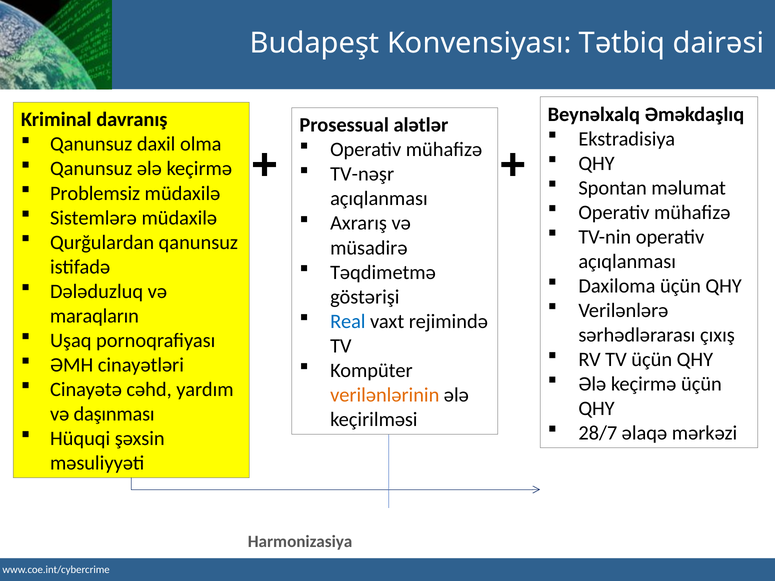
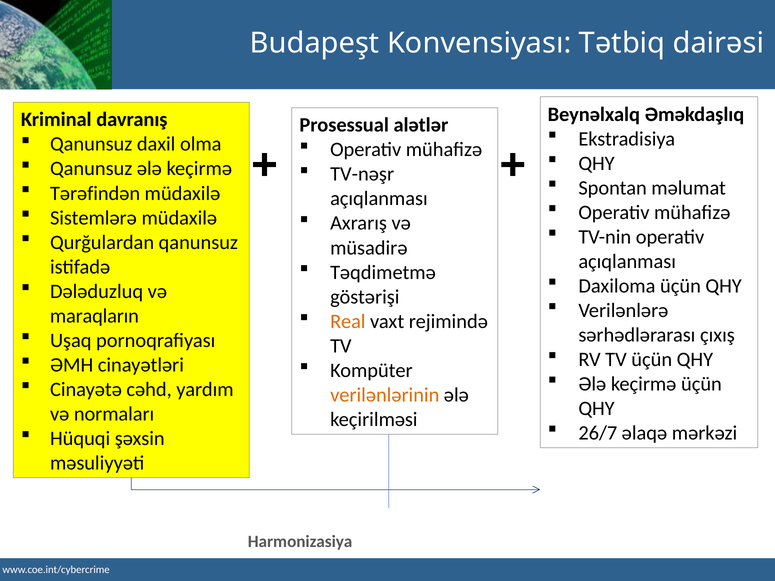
Problemsiz: Problemsiz -> Tərəfindən
Real colour: blue -> orange
daşınması: daşınması -> normaları
28/7: 28/7 -> 26/7
